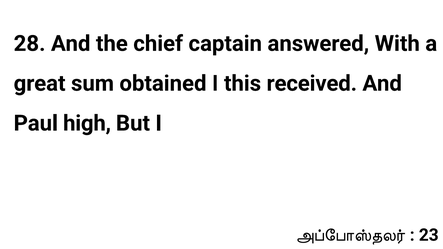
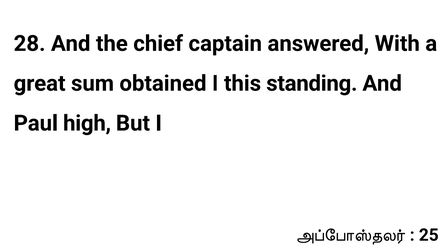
received: received -> standing
23: 23 -> 25
